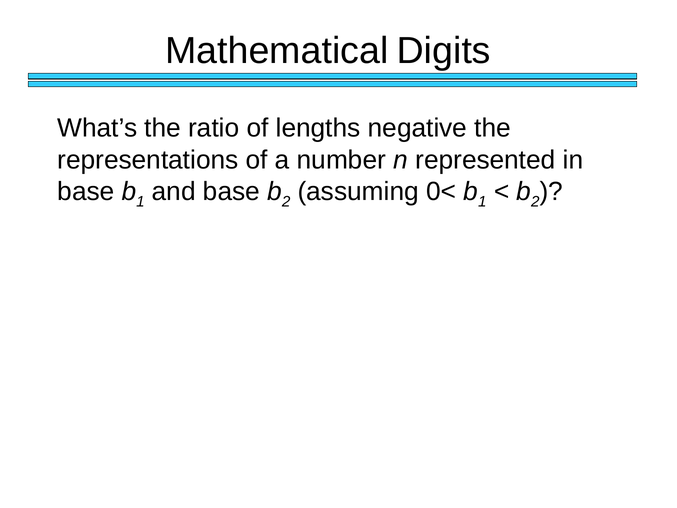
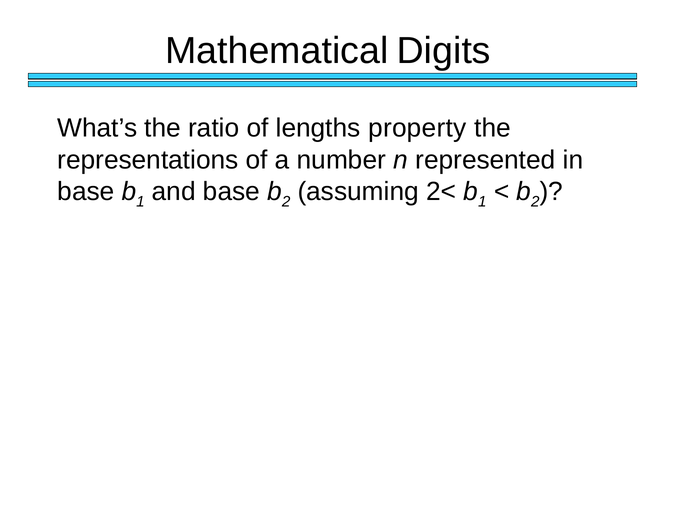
negative: negative -> property
0<: 0< -> 2<
